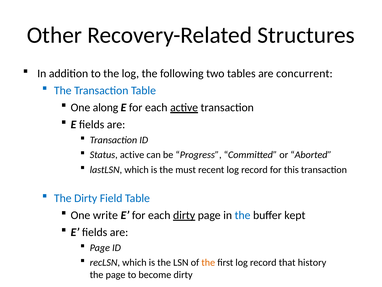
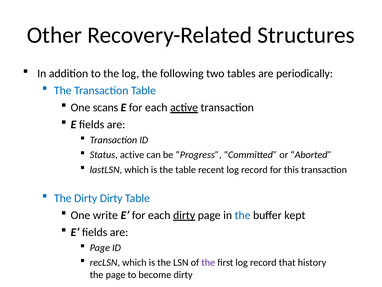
concurrent: concurrent -> periodically
along: along -> scans
the must: must -> table
Dirty Field: Field -> Dirty
the at (208, 262) colour: orange -> purple
